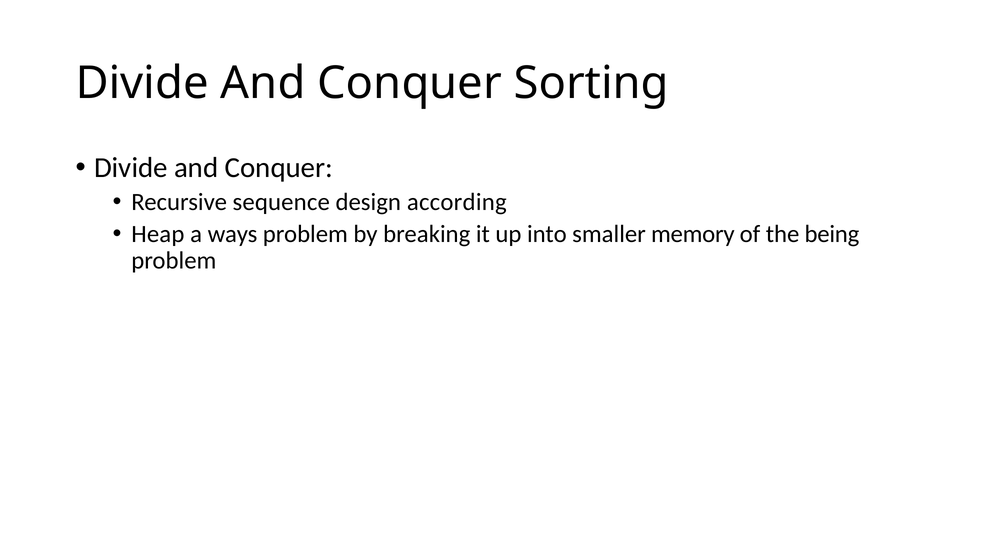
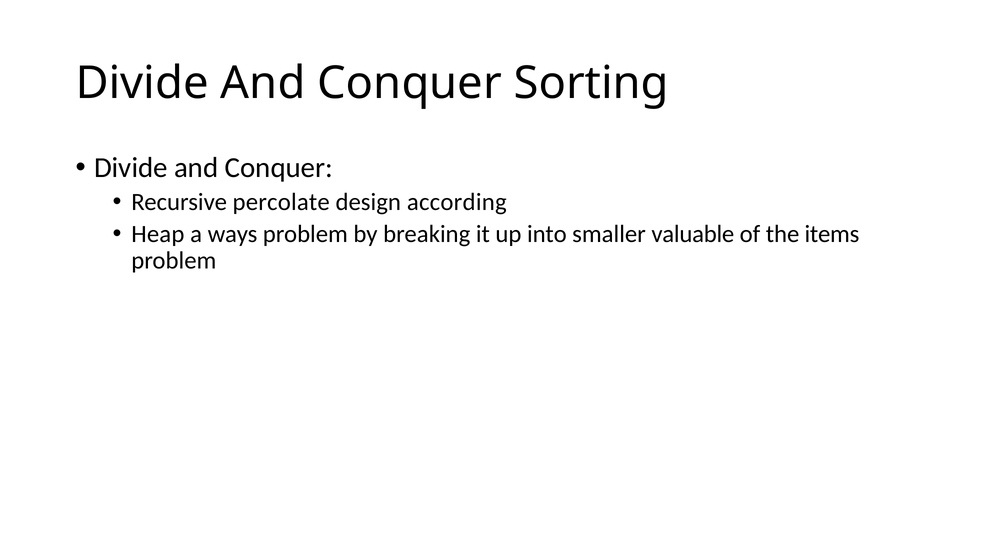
sequence: sequence -> percolate
memory: memory -> valuable
being: being -> items
